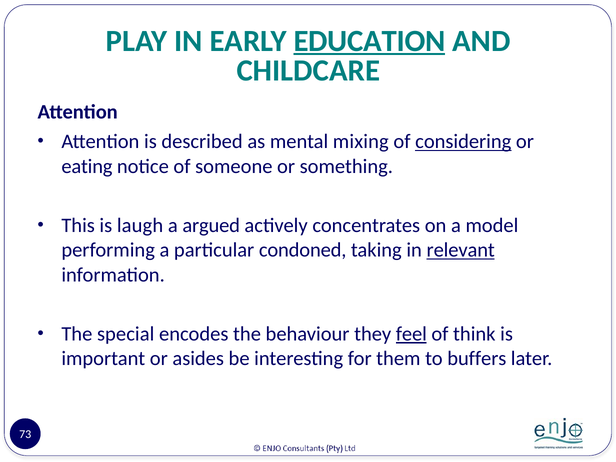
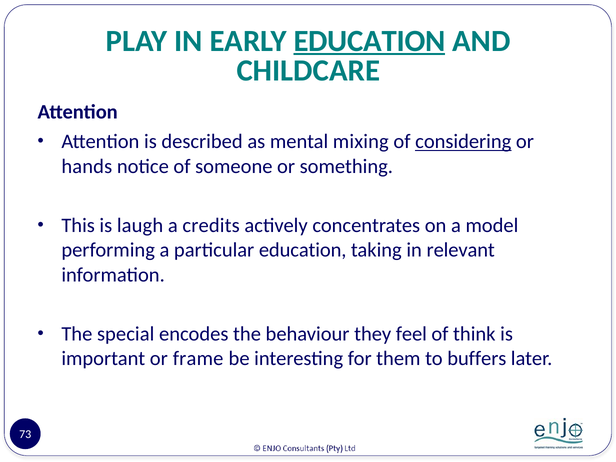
eating: eating -> hands
argued: argued -> credits
particular condoned: condoned -> education
relevant underline: present -> none
feel underline: present -> none
asides: asides -> frame
